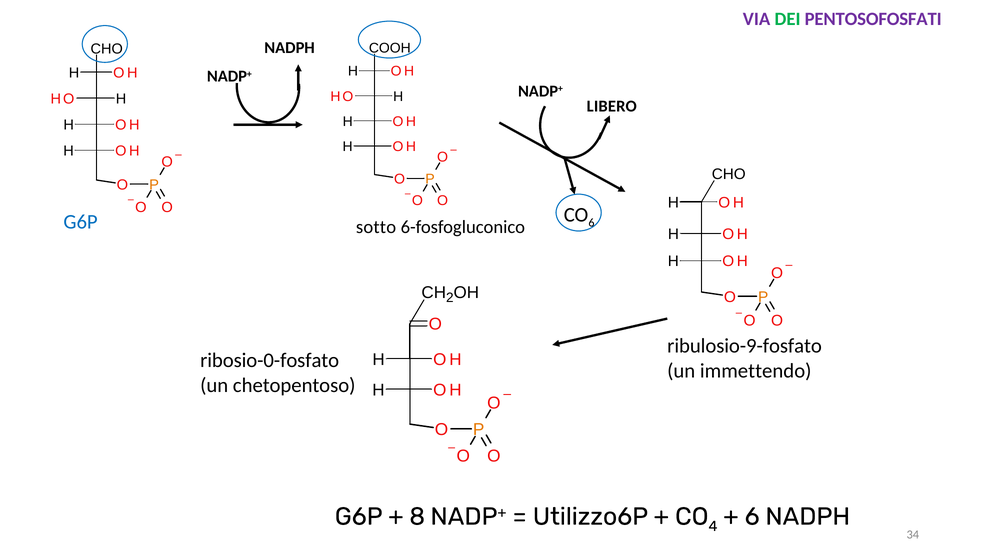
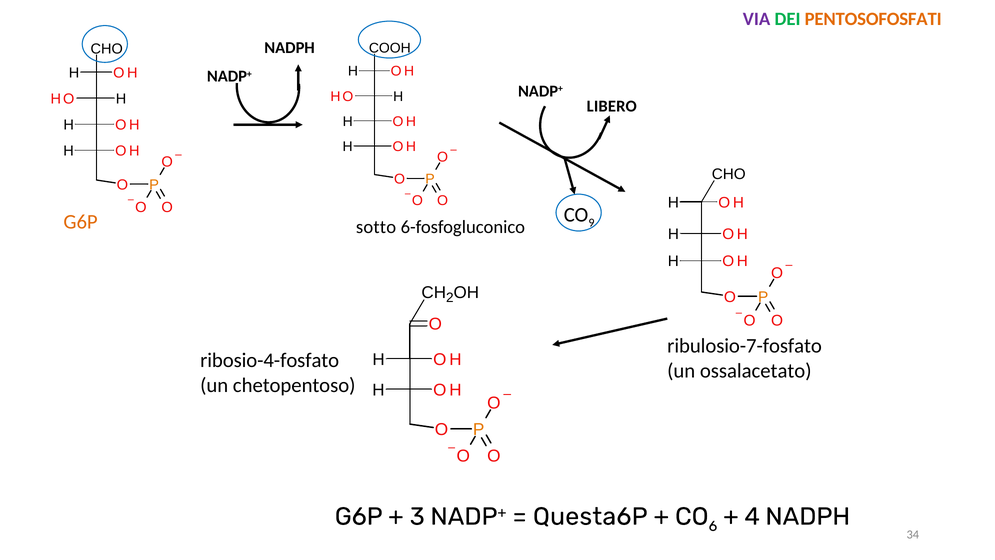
PENTOSOFOSFATI colour: purple -> orange
6 at (591, 223): 6 -> 9
G6P at (81, 222) colour: blue -> orange
ribulosio-9-fosfato: ribulosio-9-fosfato -> ribulosio-7-fosfato
ribosio-0-fosfato: ribosio-0-fosfato -> ribosio-4-fosfato
immettendo: immettendo -> ossalacetato
8: 8 -> 3
Utilizzo6P: Utilizzo6P -> Questa6P
4: 4 -> 6
6 at (752, 516): 6 -> 4
